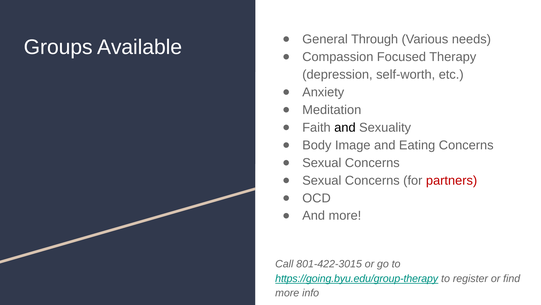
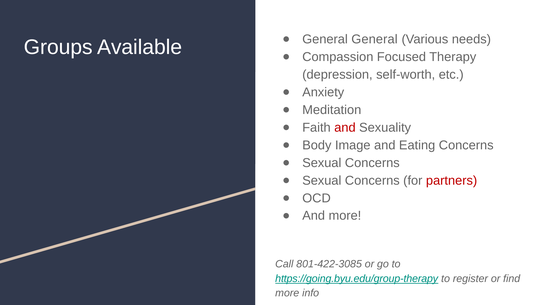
General Through: Through -> General
and at (345, 127) colour: black -> red
801-422-3015: 801-422-3015 -> 801-422-3085
